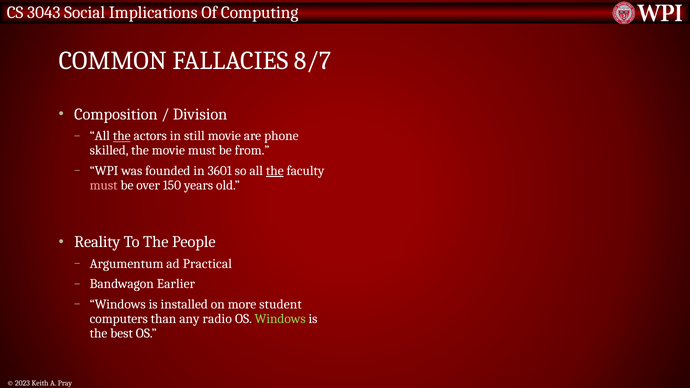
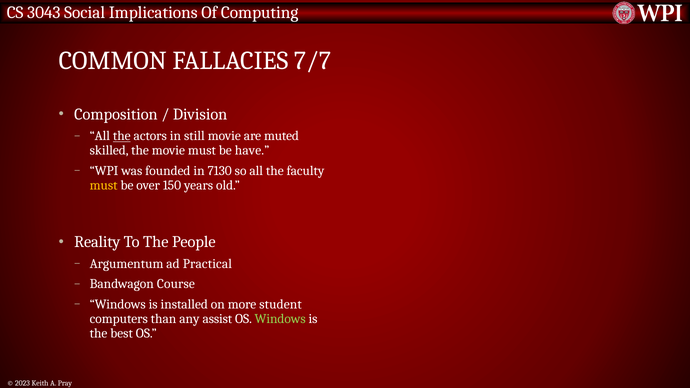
8/7: 8/7 -> 7/7
phone: phone -> muted
from: from -> have
3601: 3601 -> 7130
the at (275, 171) underline: present -> none
must at (104, 185) colour: pink -> yellow
Earlier: Earlier -> Course
radio: radio -> assist
